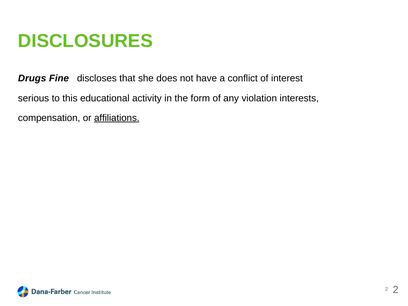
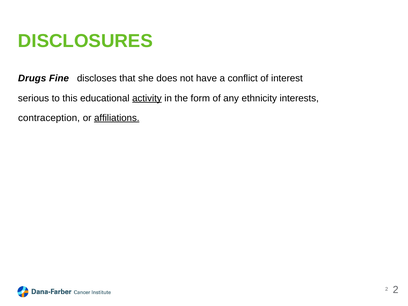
activity underline: none -> present
violation: violation -> ethnicity
compensation: compensation -> contraception
